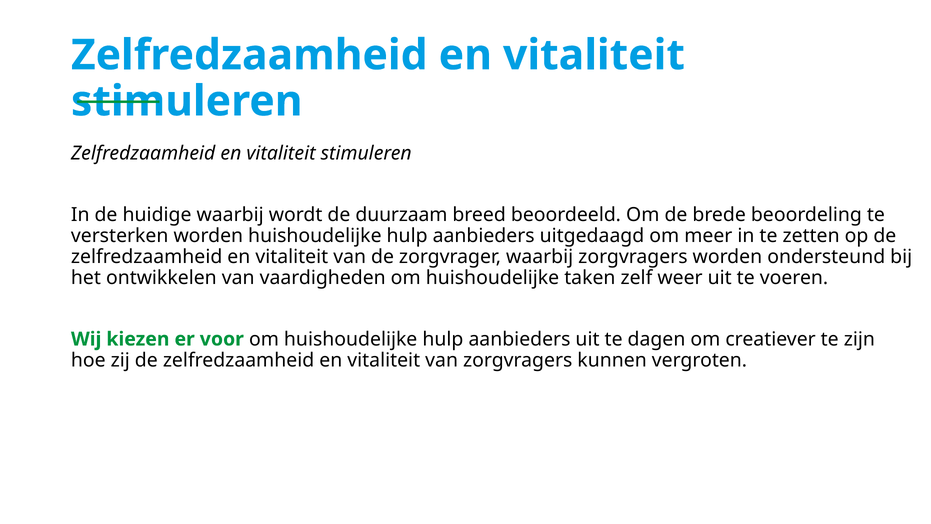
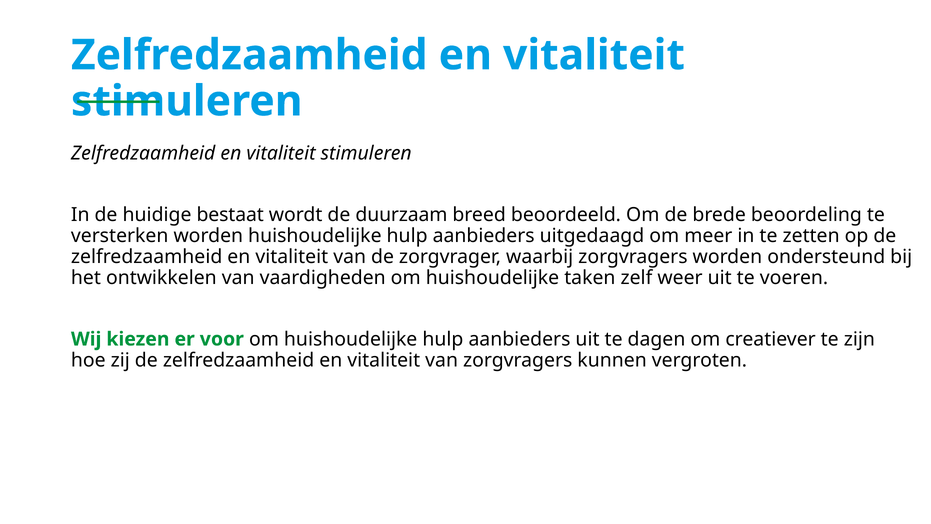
huidige waarbij: waarbij -> bestaat
